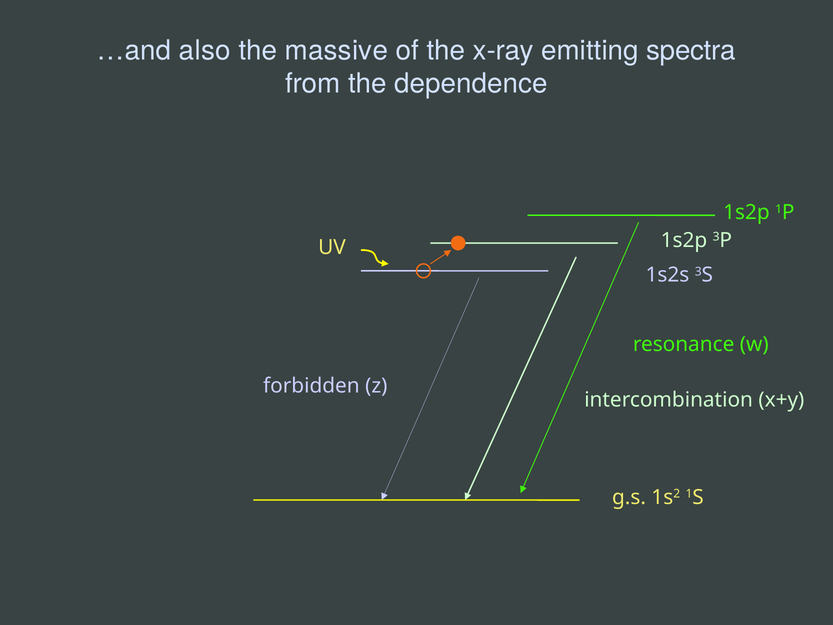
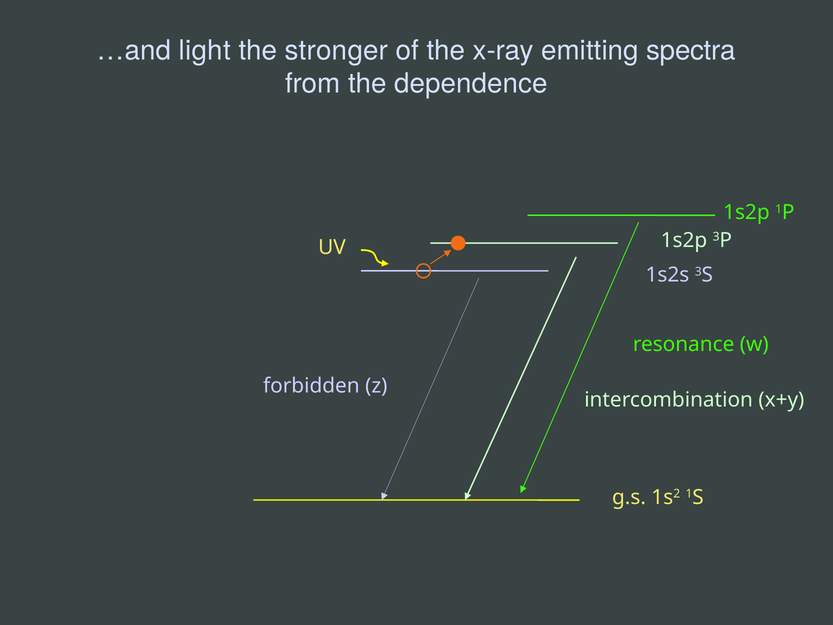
also: also -> light
massive: massive -> stronger
